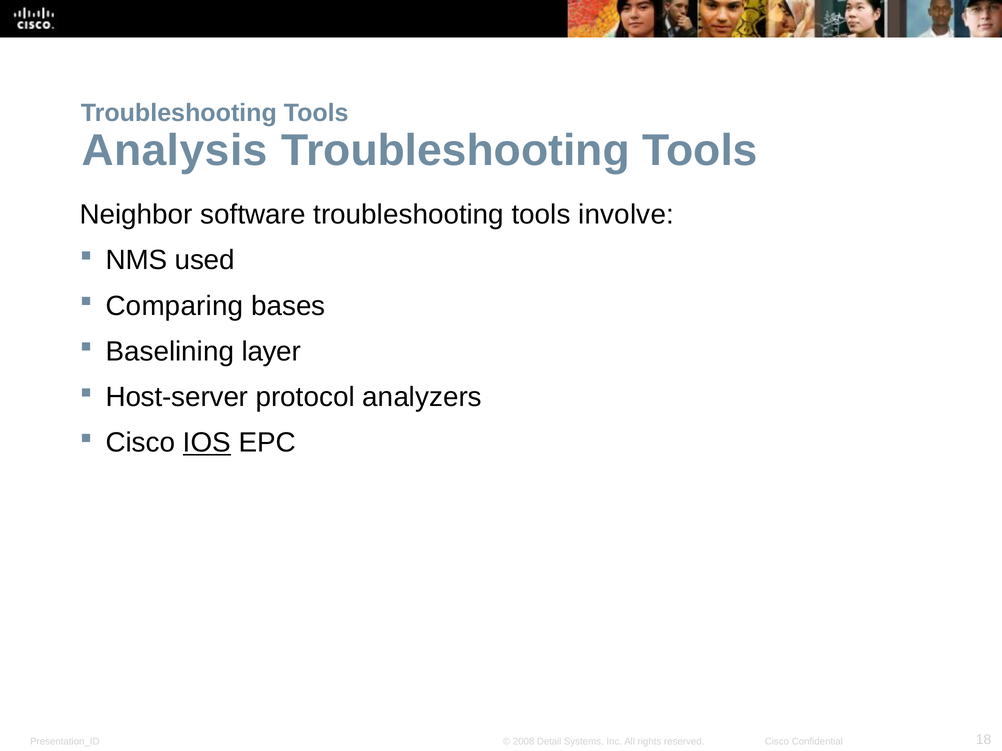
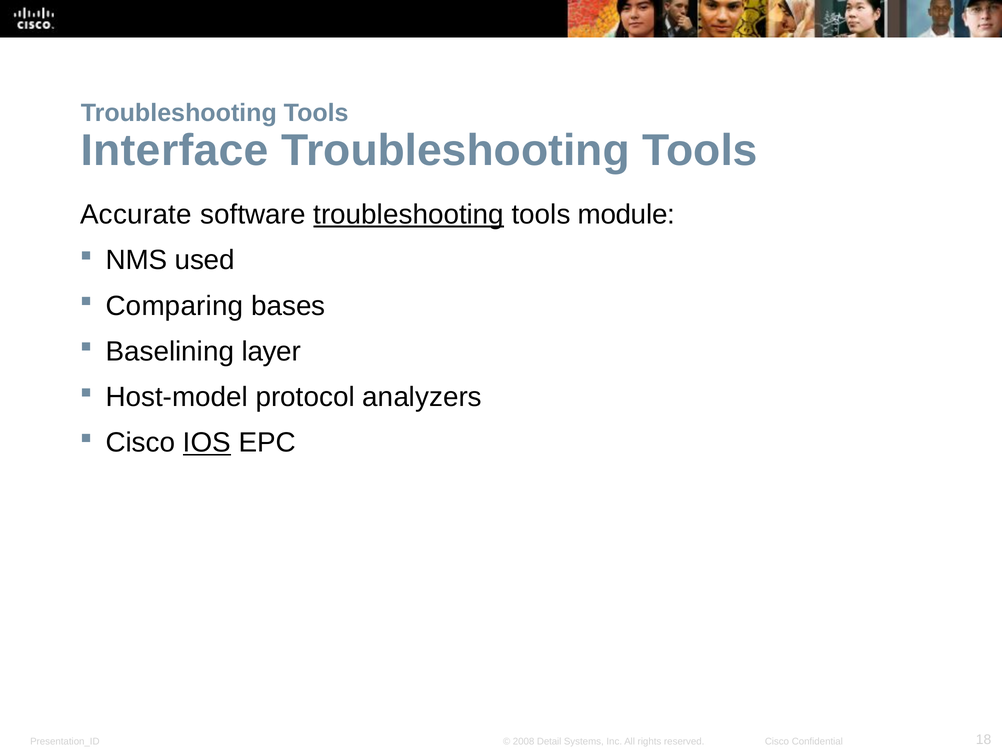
Analysis: Analysis -> Interface
Neighbor: Neighbor -> Accurate
troubleshooting at (409, 215) underline: none -> present
involve: involve -> module
Host-server: Host-server -> Host-model
